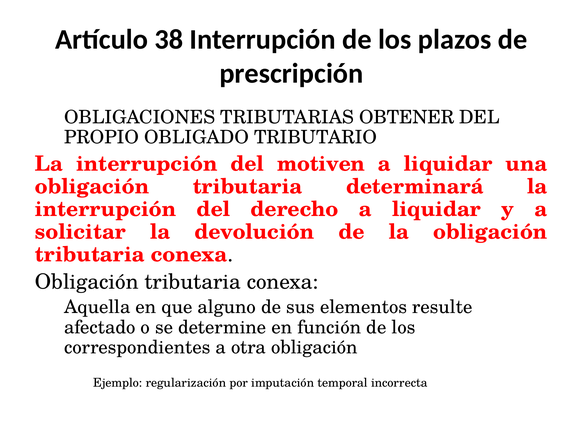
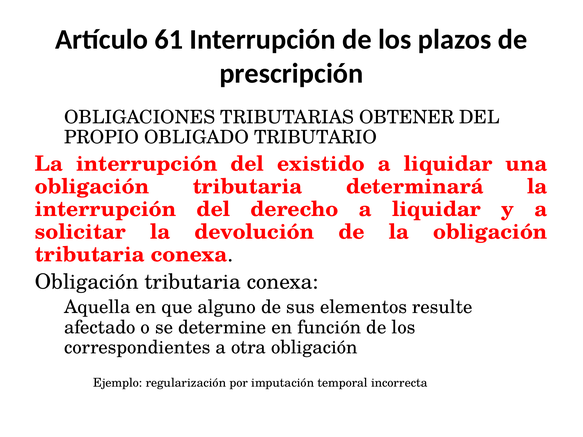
38: 38 -> 61
motiven: motiven -> existido
